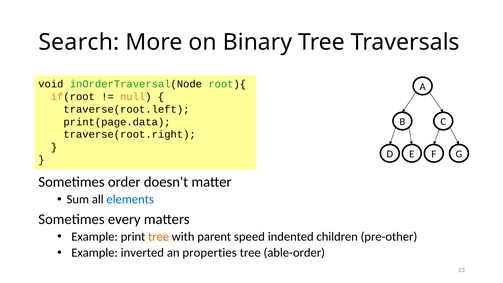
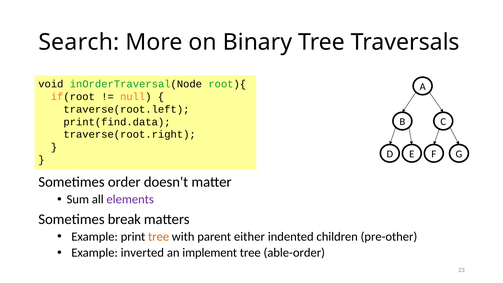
print(page.data: print(page.data -> print(find.data
elements colour: blue -> purple
every: every -> break
speed: speed -> either
properties: properties -> implement
